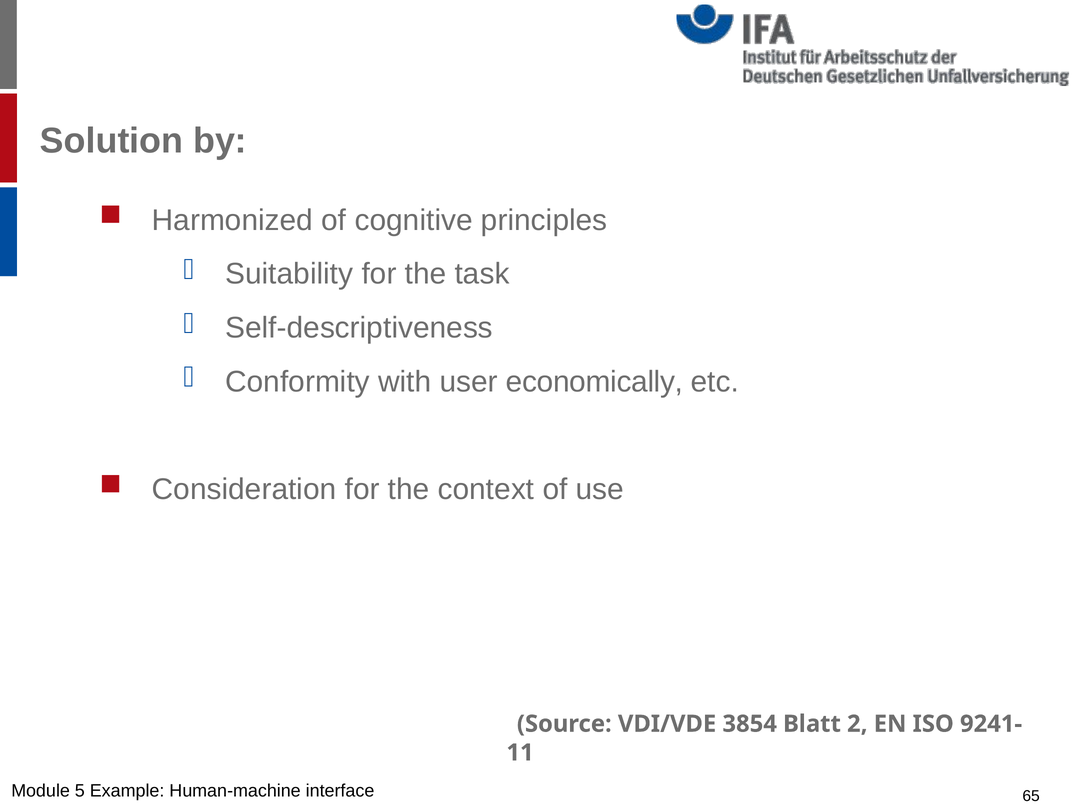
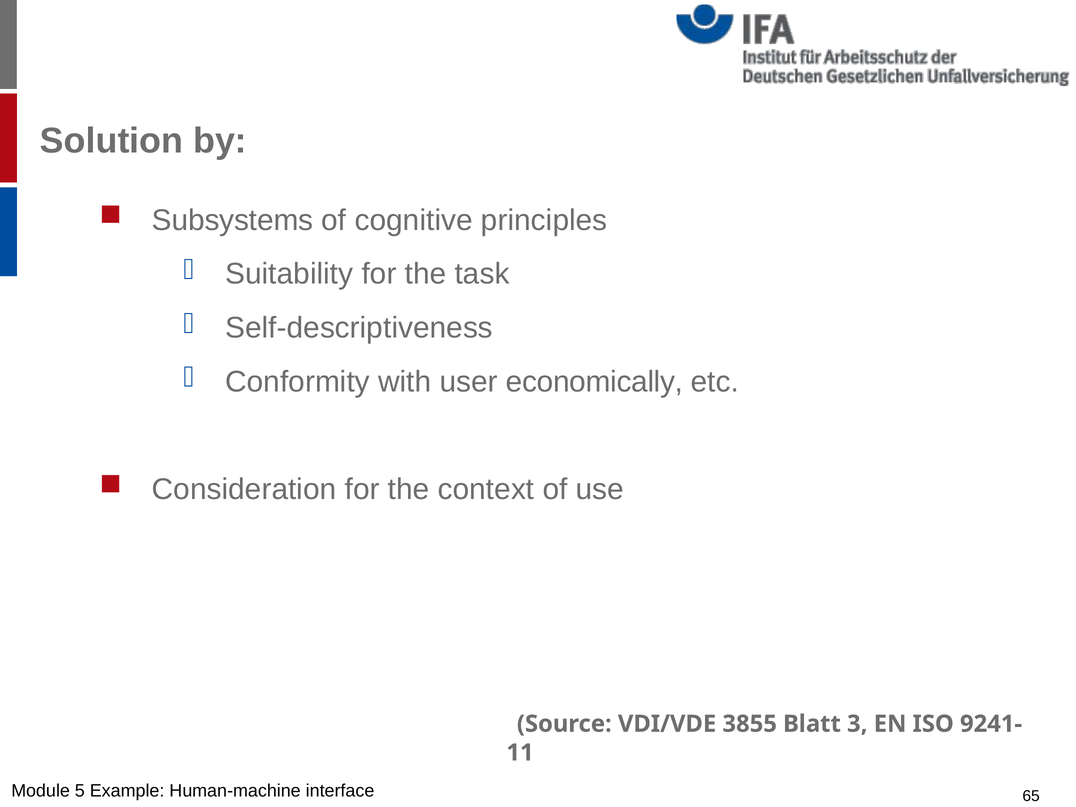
Harmonized: Harmonized -> Subsystems
3854: 3854 -> 3855
2: 2 -> 3
